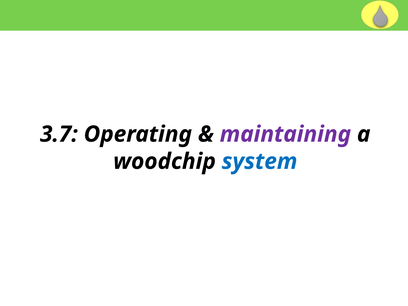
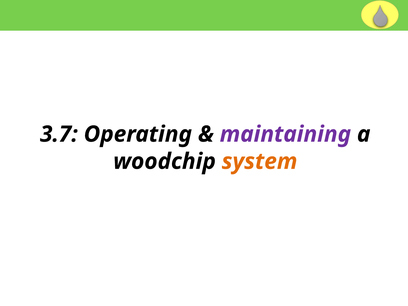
system colour: blue -> orange
